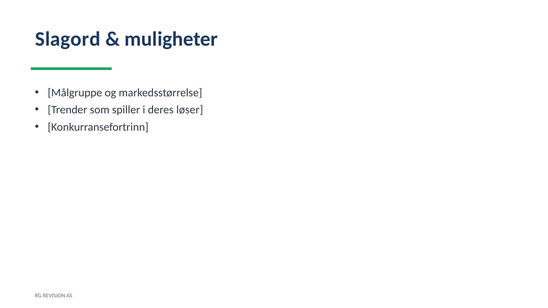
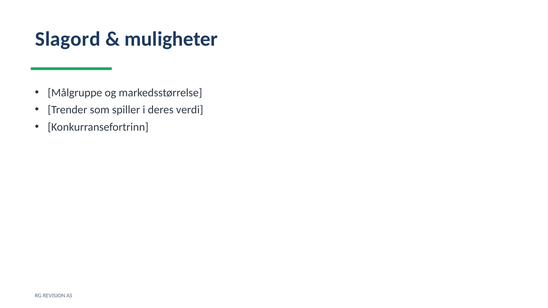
løser: løser -> verdi
